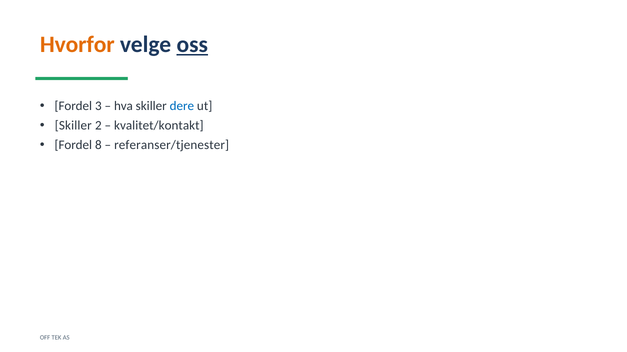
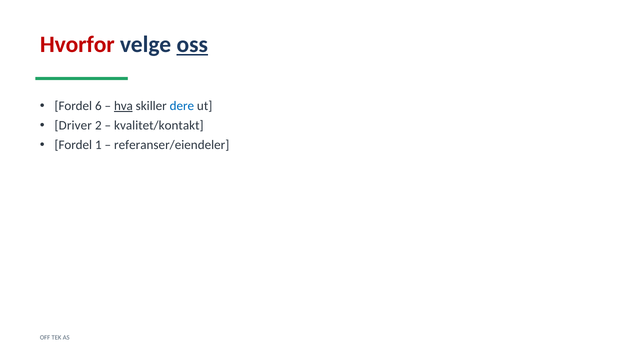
Hvorfor colour: orange -> red
3: 3 -> 6
hva underline: none -> present
Skiller at (73, 126): Skiller -> Driver
8: 8 -> 1
referanser/tjenester: referanser/tjenester -> referanser/eiendeler
